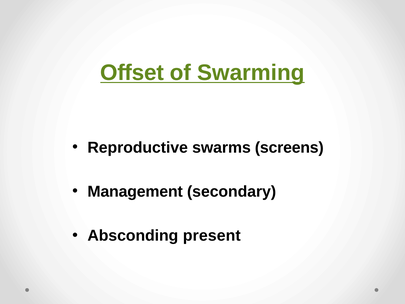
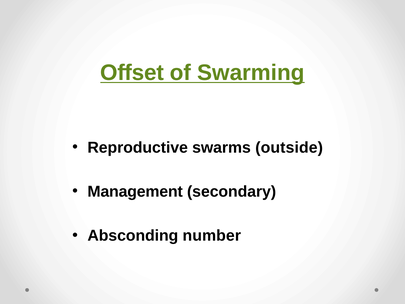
screens: screens -> outside
present: present -> number
